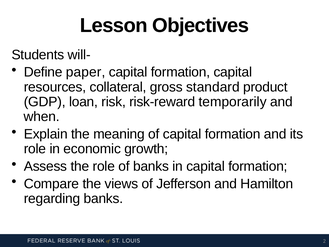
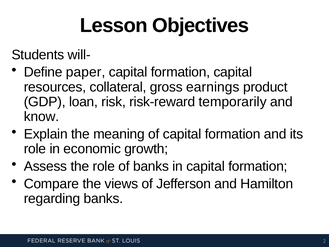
standard: standard -> earnings
when: when -> know
